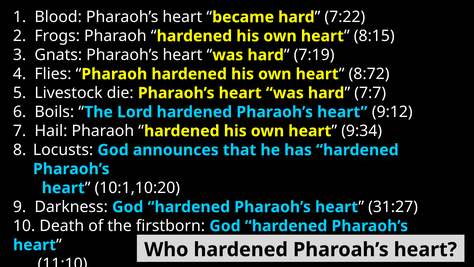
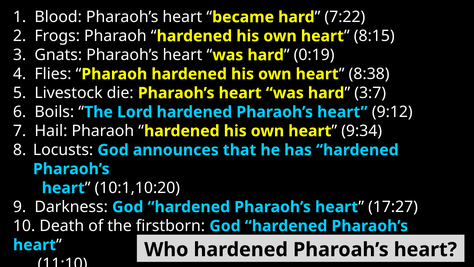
7:19: 7:19 -> 0:19
8:72: 8:72 -> 8:38
7:7: 7:7 -> 3:7
31:27: 31:27 -> 17:27
